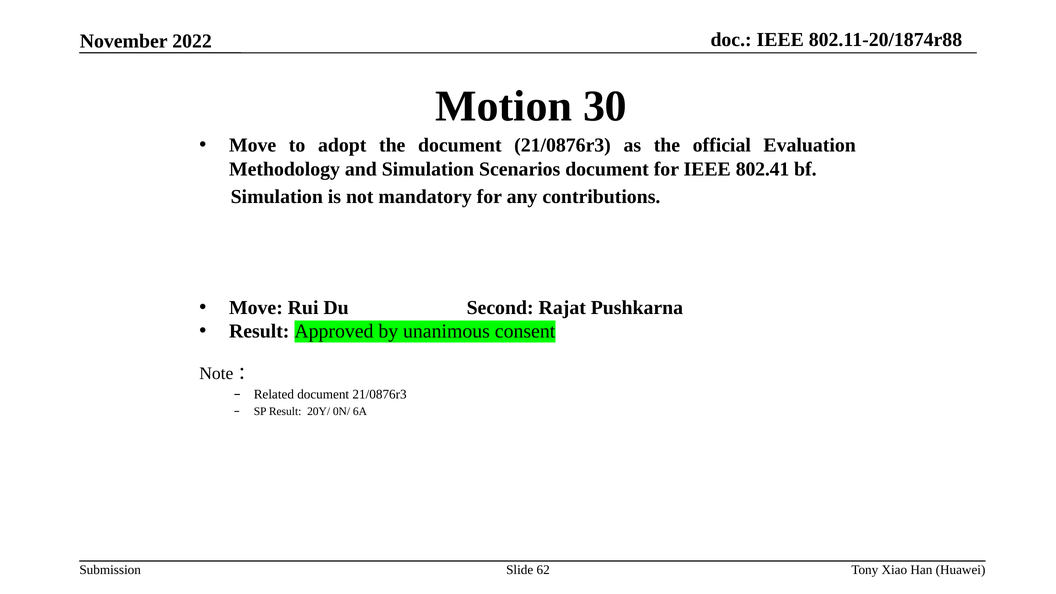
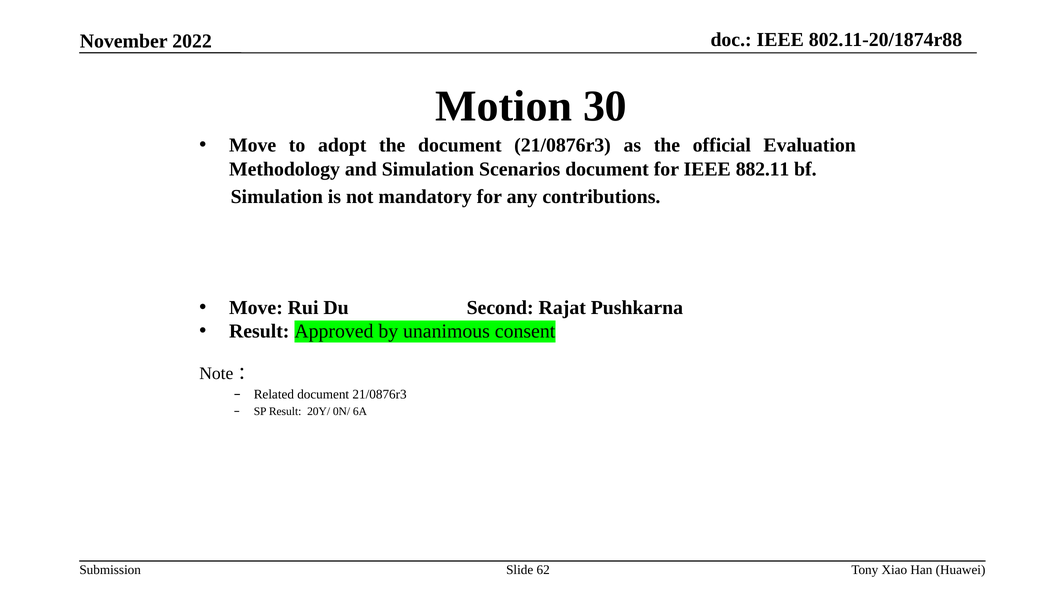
802.41: 802.41 -> 882.11
